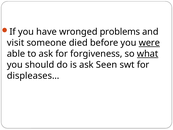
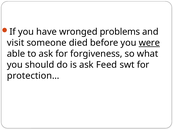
what underline: present -> none
Seen: Seen -> Feed
displeases…: displeases… -> protection…
